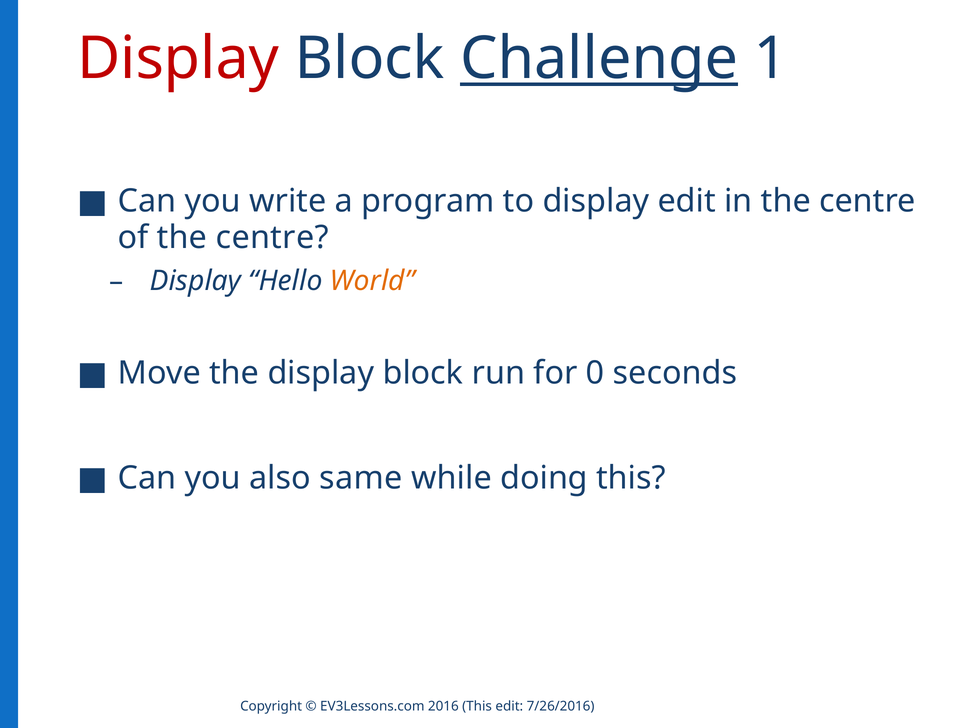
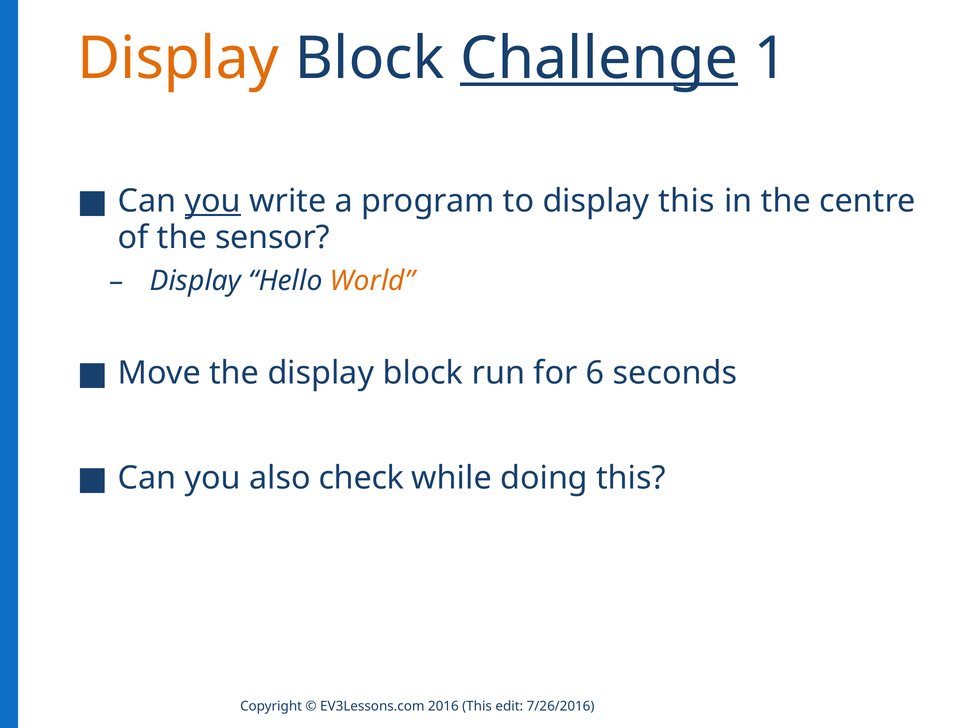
Display at (178, 59) colour: red -> orange
you at (213, 201) underline: none -> present
display edit: edit -> this
of the centre: centre -> sensor
0: 0 -> 6
same: same -> check
